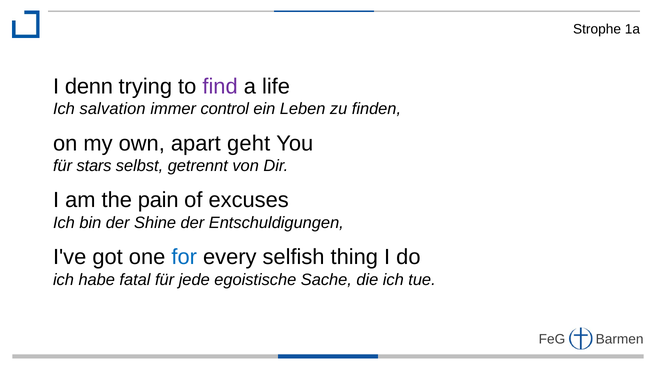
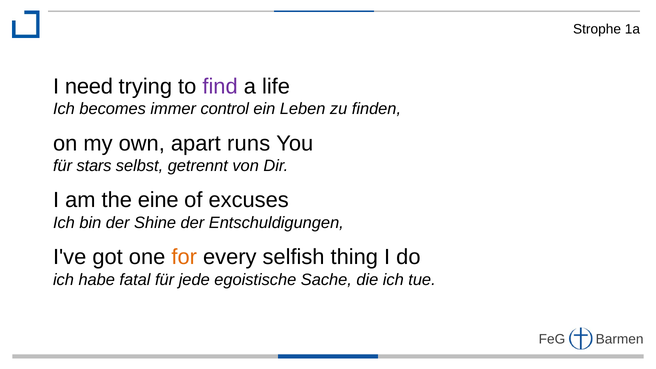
denn: denn -> need
salvation: salvation -> becomes
geht: geht -> runs
pain: pain -> eine
for colour: blue -> orange
